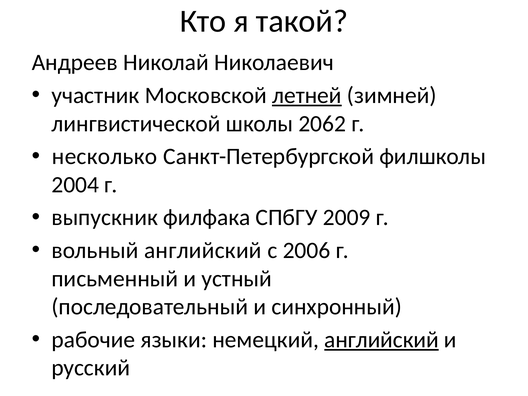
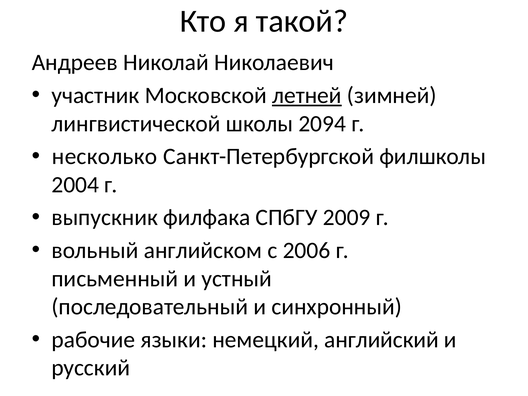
2062: 2062 -> 2094
вольный английский: английский -> английском
английский at (381, 340) underline: present -> none
